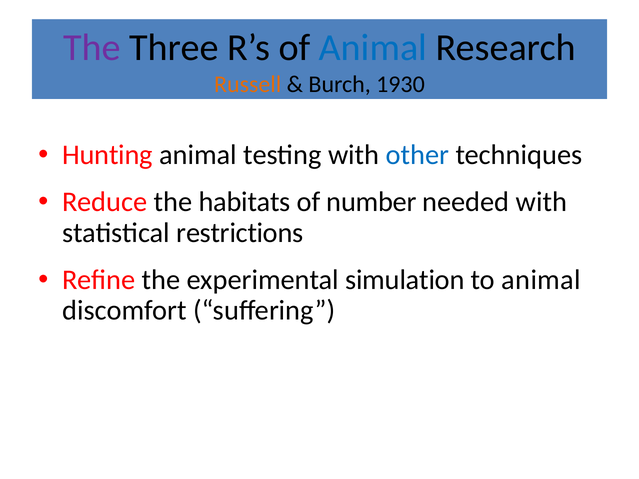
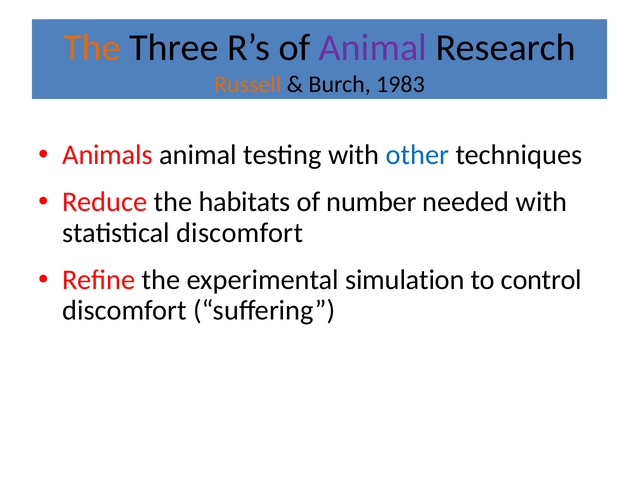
The at (92, 48) colour: purple -> orange
Animal at (373, 48) colour: blue -> purple
1930: 1930 -> 1983
Hunting: Hunting -> Animals
statistical restrictions: restrictions -> discomfort
to animal: animal -> control
